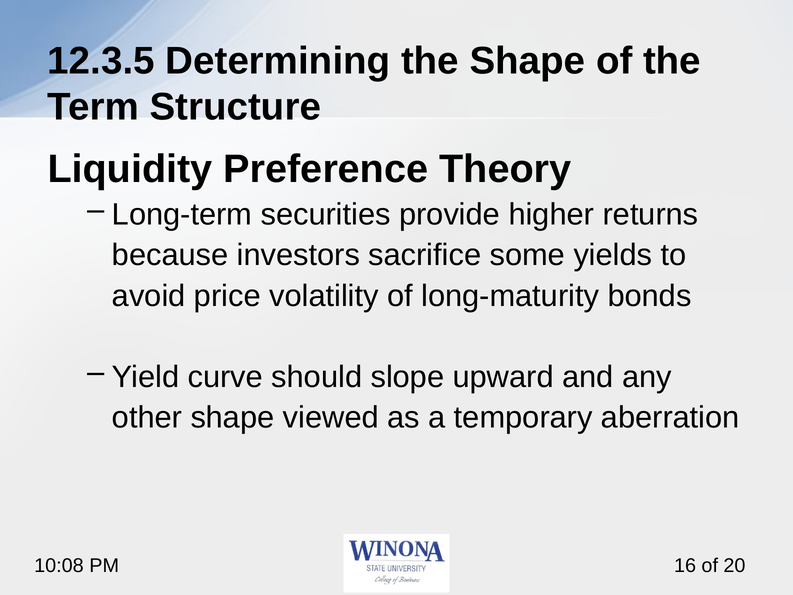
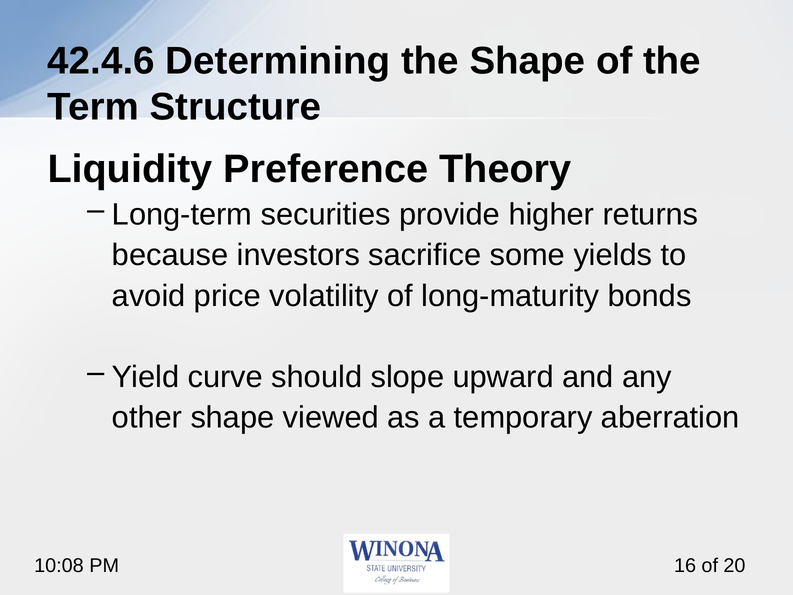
12.3.5: 12.3.5 -> 42.4.6
